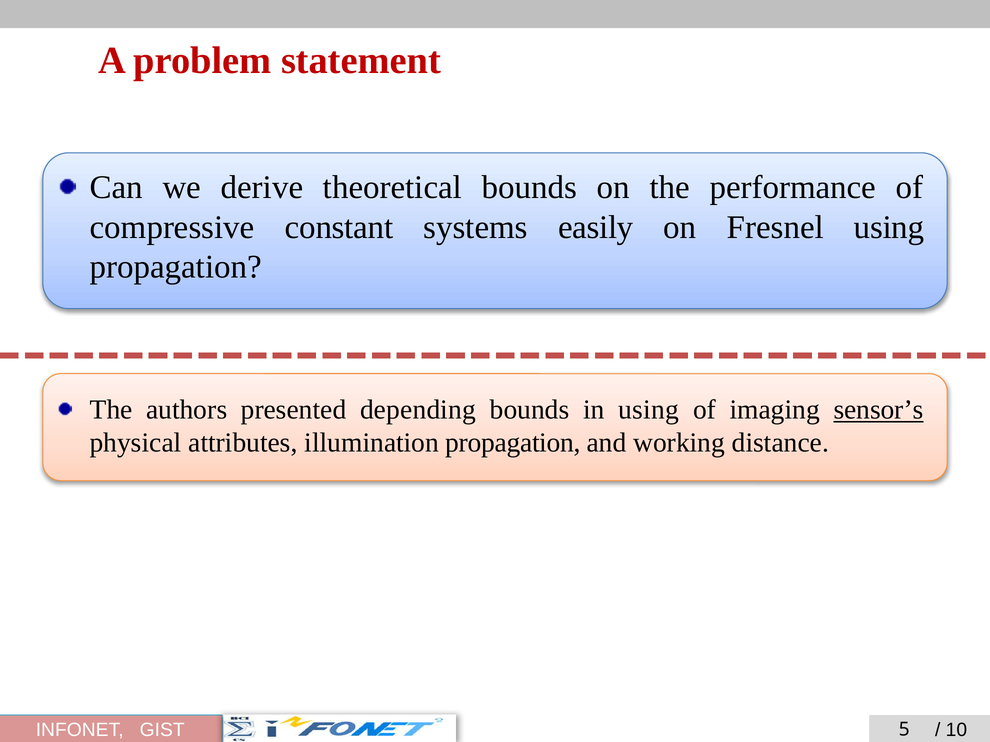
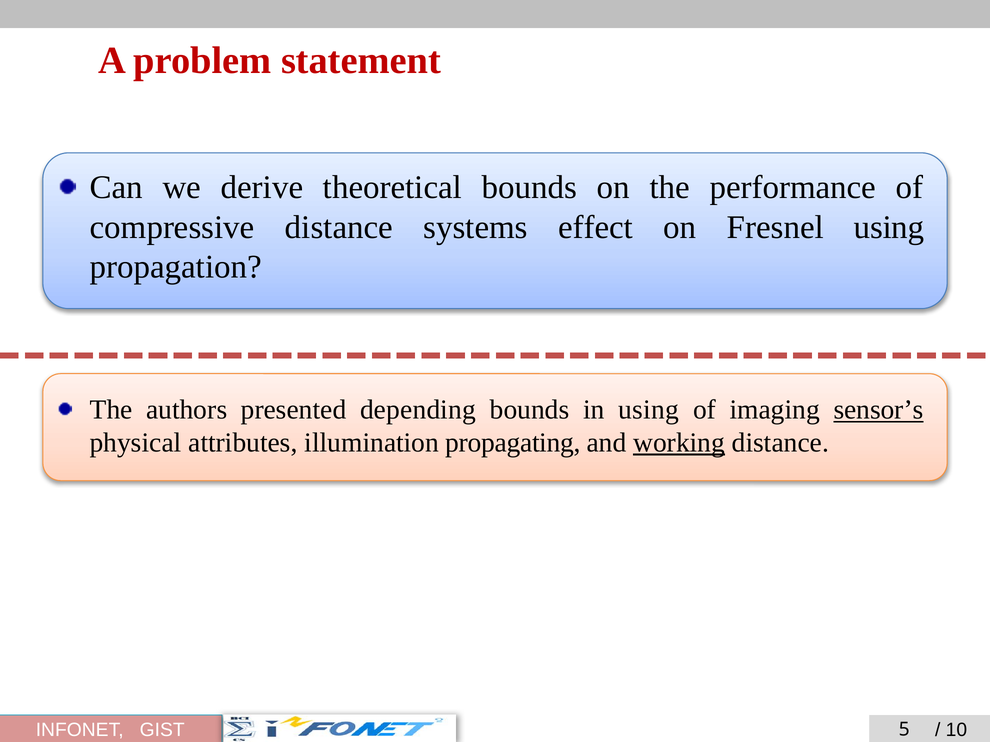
compressive constant: constant -> distance
easily: easily -> effect
illumination propagation: propagation -> propagating
working underline: none -> present
